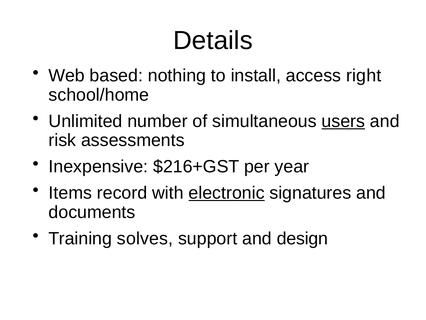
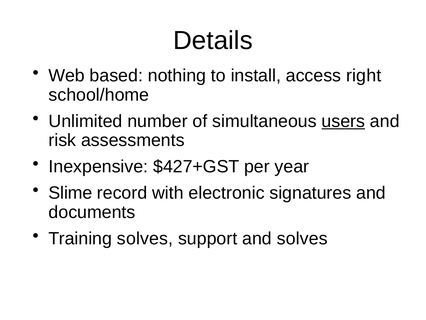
$216+GST: $216+GST -> $427+GST
Items: Items -> Slime
electronic underline: present -> none
and design: design -> solves
